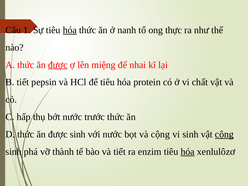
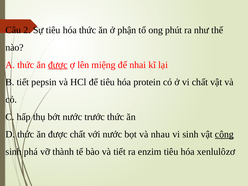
1: 1 -> 2
hóa at (70, 30) underline: present -> none
nanh: nanh -> phận
thực: thực -> phút
được sinh: sinh -> chất
và cộng: cộng -> nhau
hóa at (188, 152) underline: present -> none
